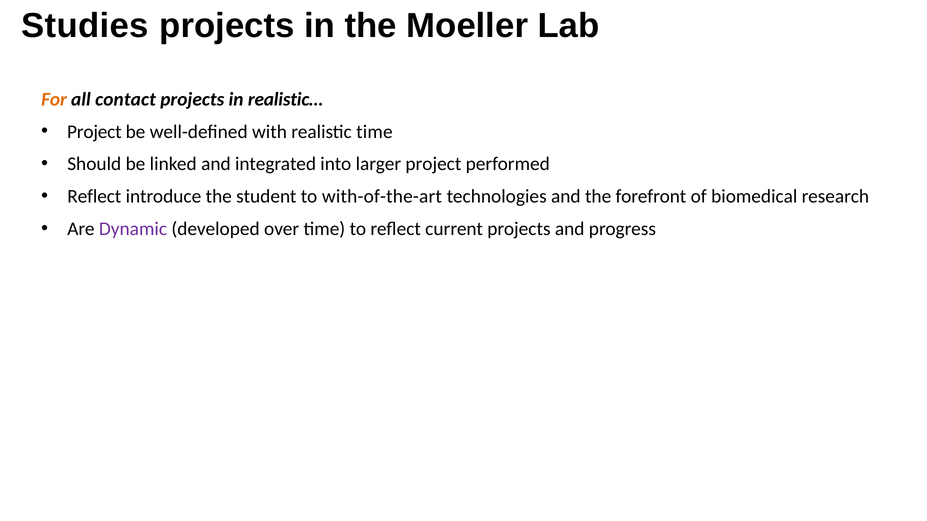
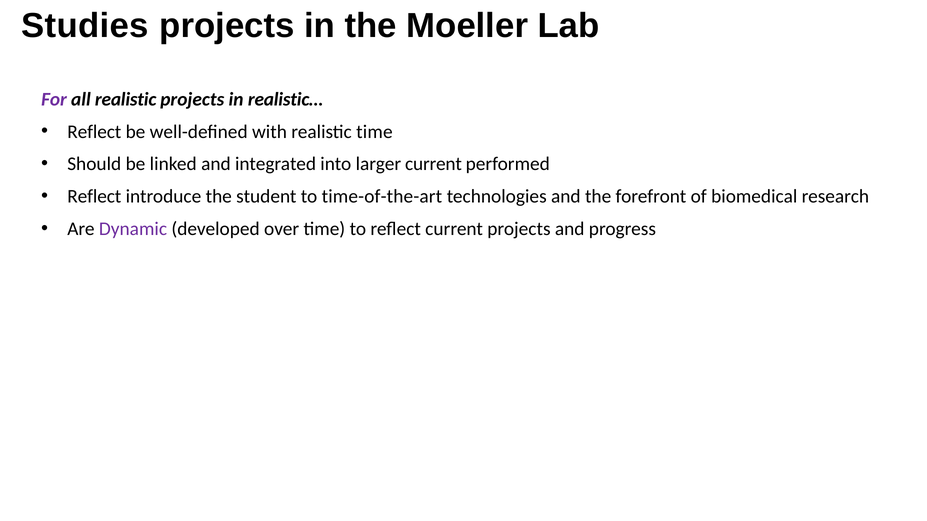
For colour: orange -> purple
all contact: contact -> realistic
Project at (94, 132): Project -> Reflect
larger project: project -> current
with-of-the-art: with-of-the-art -> time-of-the-art
